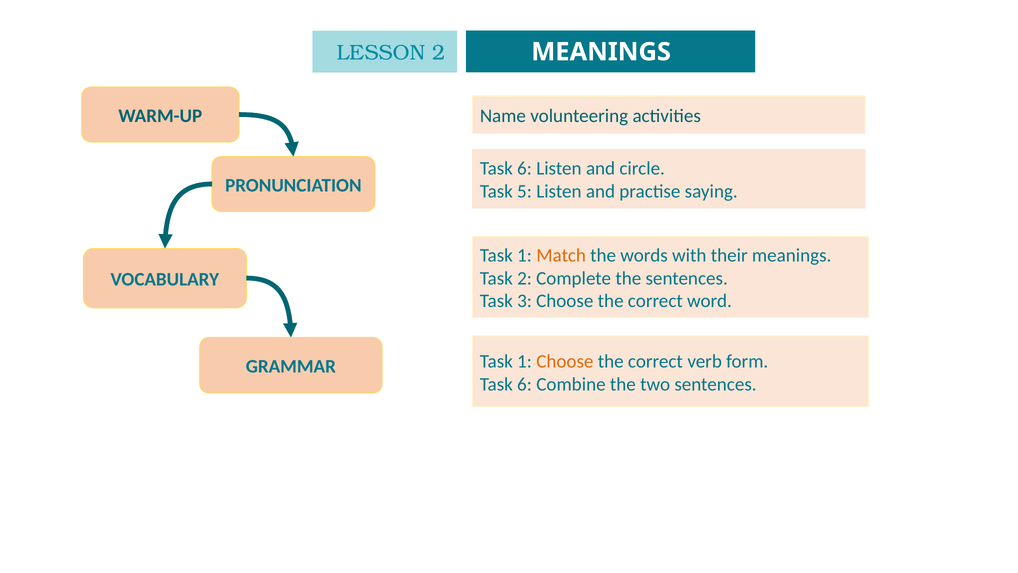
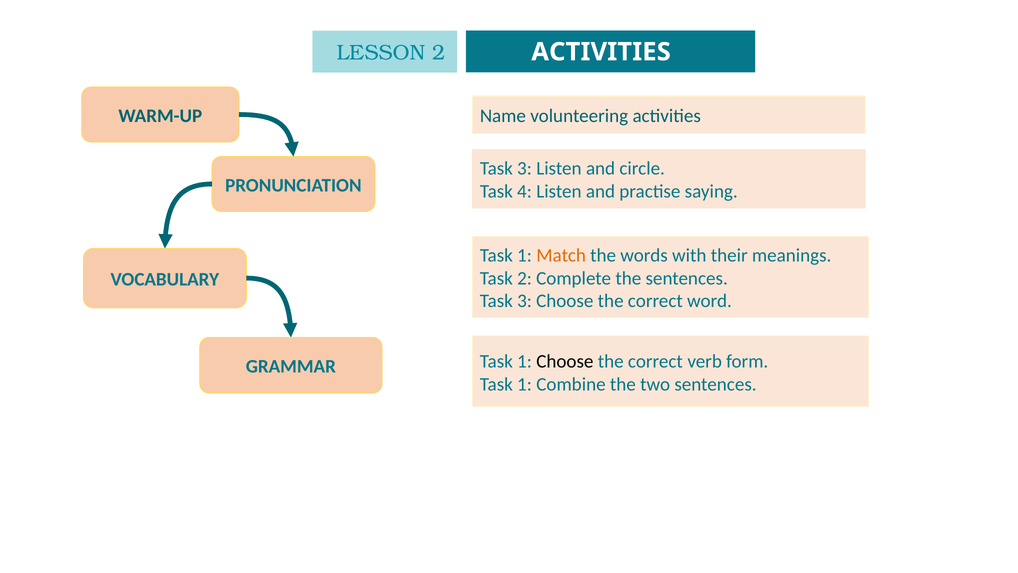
2 MEANINGS: MEANINGS -> ACTIVITIES
6 at (525, 169): 6 -> 3
5: 5 -> 4
Choose at (565, 361) colour: orange -> black
6 at (524, 384): 6 -> 1
